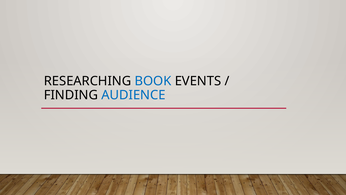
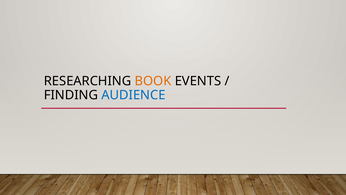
BOOK colour: blue -> orange
